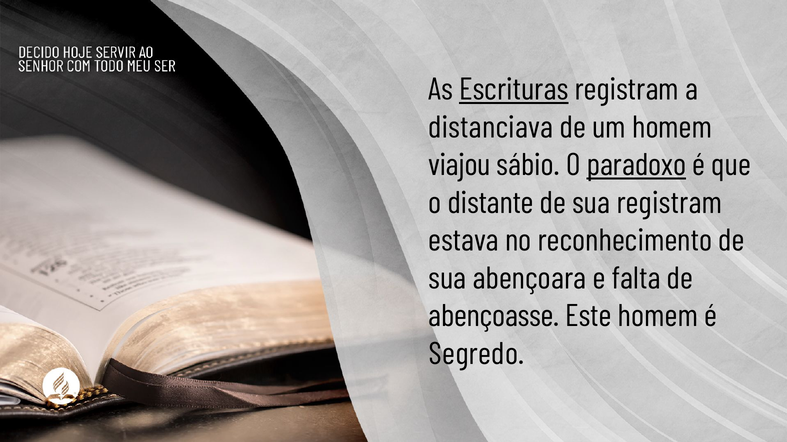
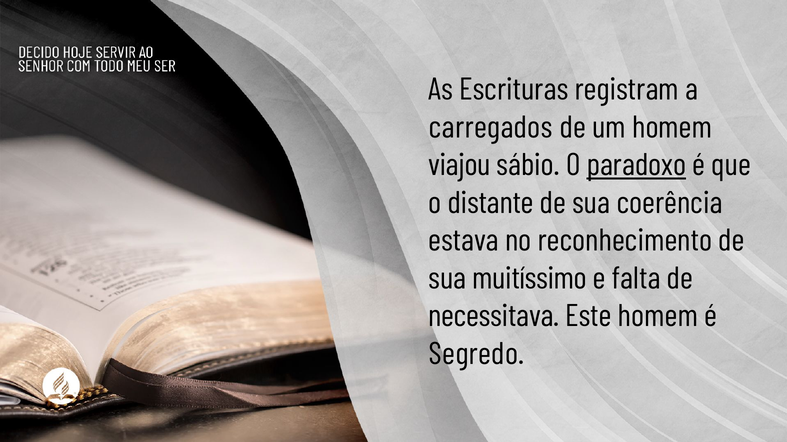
Escrituras underline: present -> none
distanciava: distanciava -> carregados
sua registram: registram -> coerência
abençoara: abençoara -> muitíssimo
abençoasse: abençoasse -> necessitava
